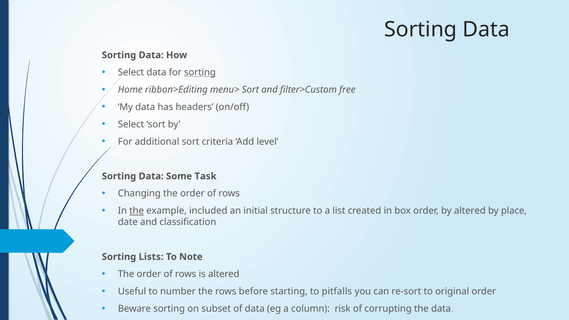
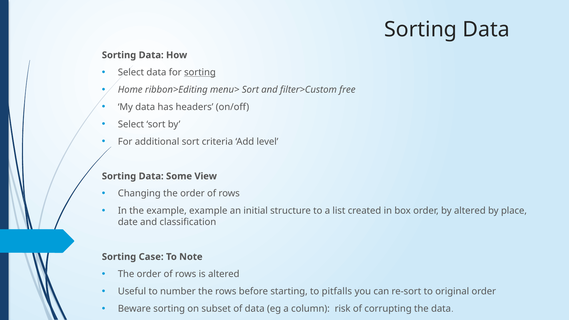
Task: Task -> View
the at (137, 211) underline: present -> none
example included: included -> example
Lists: Lists -> Case
